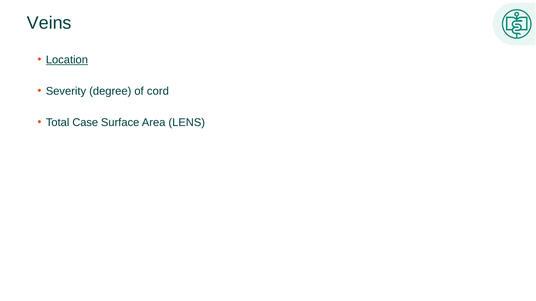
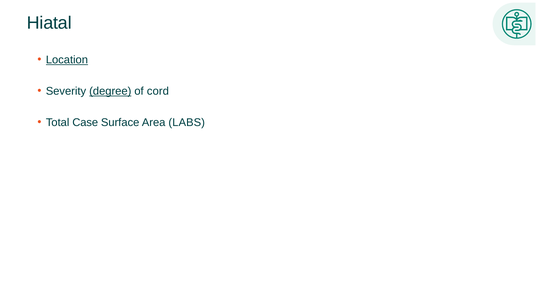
Veins: Veins -> Hiatal
degree underline: none -> present
LENS: LENS -> LABS
